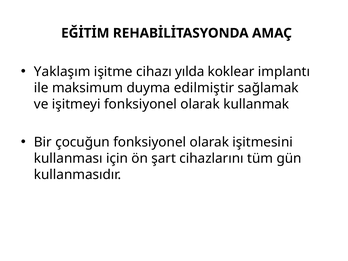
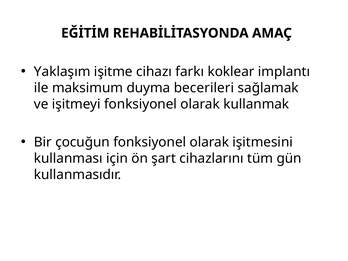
yılda: yılda -> farkı
edilmiştir: edilmiştir -> becerileri
